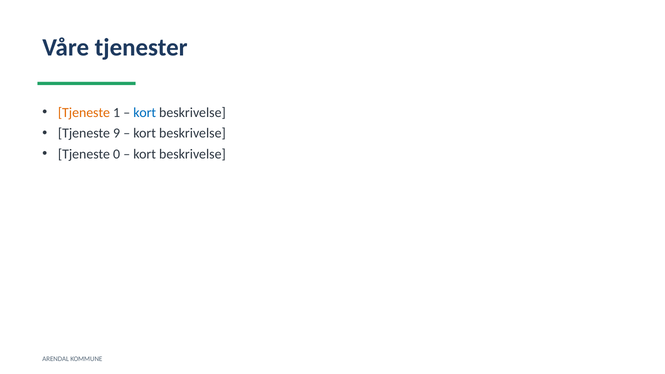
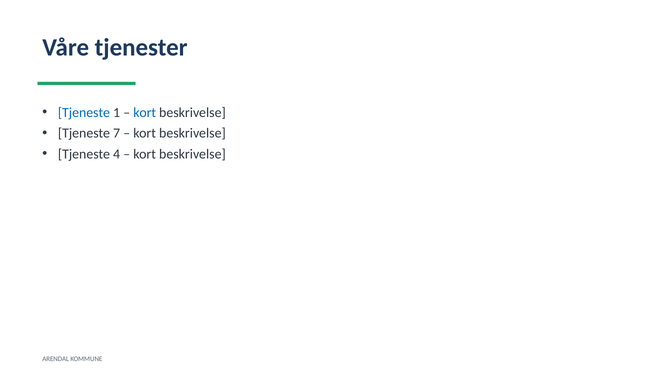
Tjeneste at (84, 113) colour: orange -> blue
9: 9 -> 7
0: 0 -> 4
